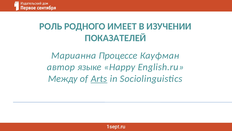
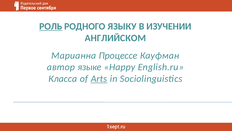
РОЛЬ underline: none -> present
ИМЕЕТ: ИМЕЕТ -> ЯЗЫКУ
ПОКАЗАТЕЛЕЙ: ПОКАЗАТЕЛЕЙ -> АНГЛИЙСКОМ
Между: Между -> Класса
